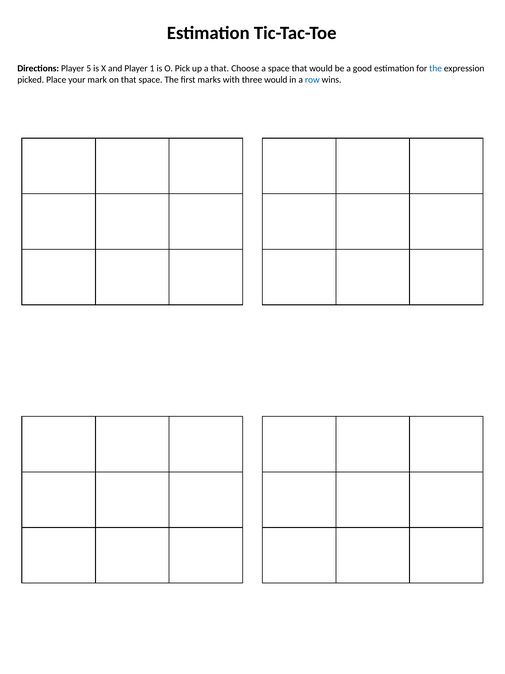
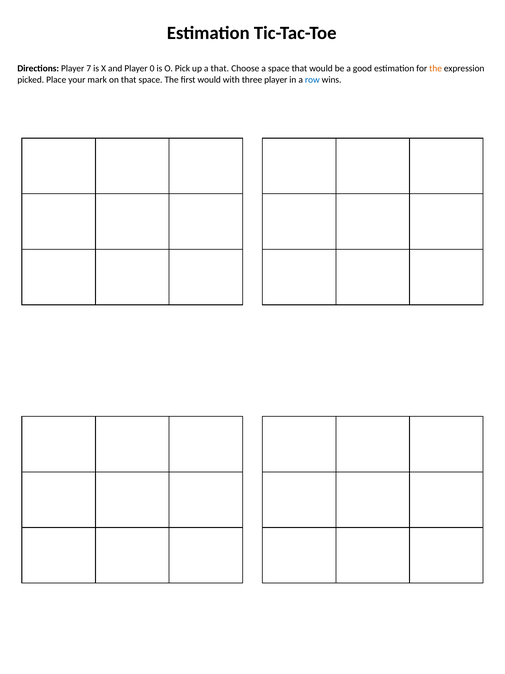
5: 5 -> 7
1: 1 -> 0
the at (436, 68) colour: blue -> orange
first marks: marks -> would
three would: would -> player
